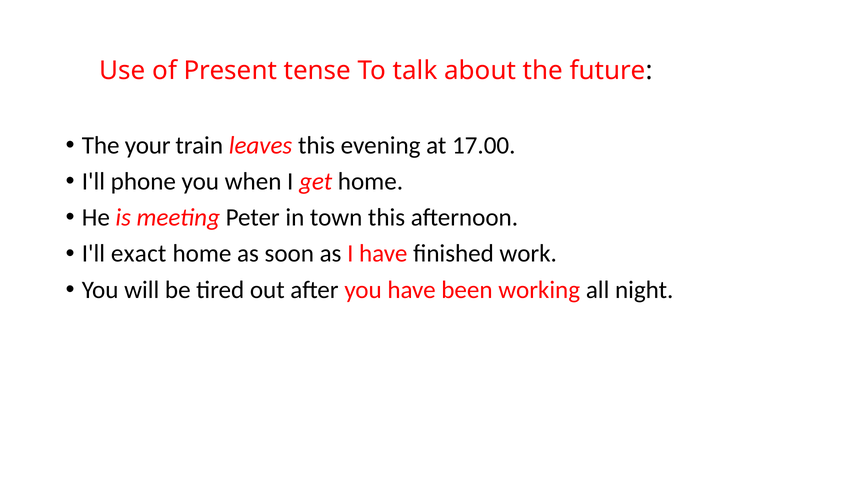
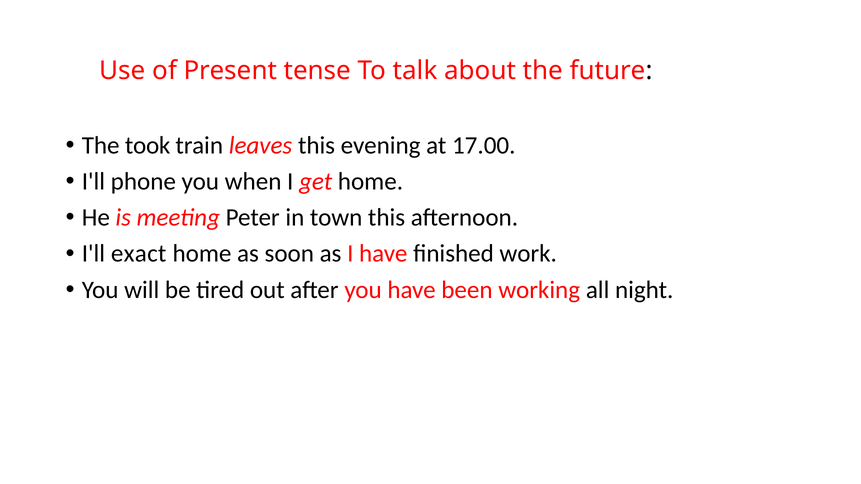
your: your -> took
